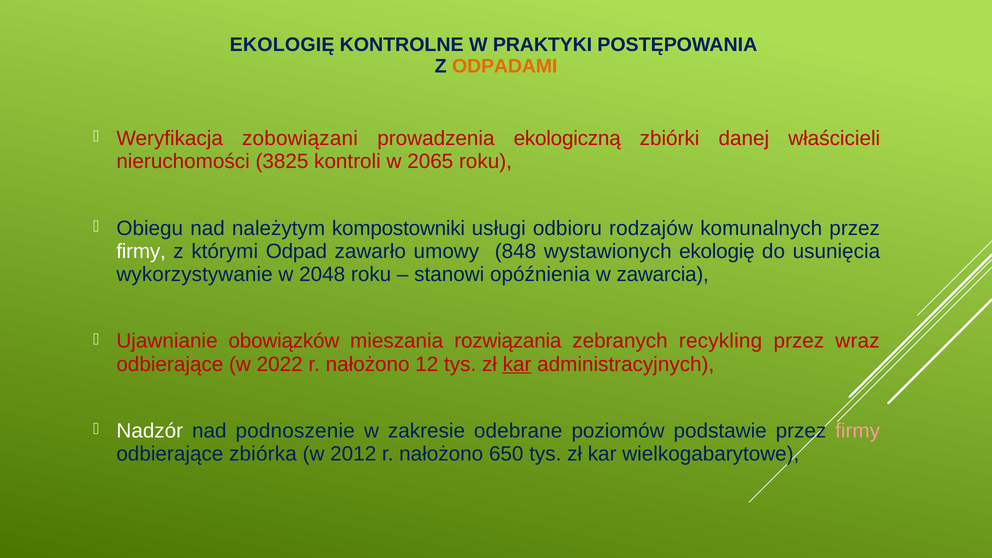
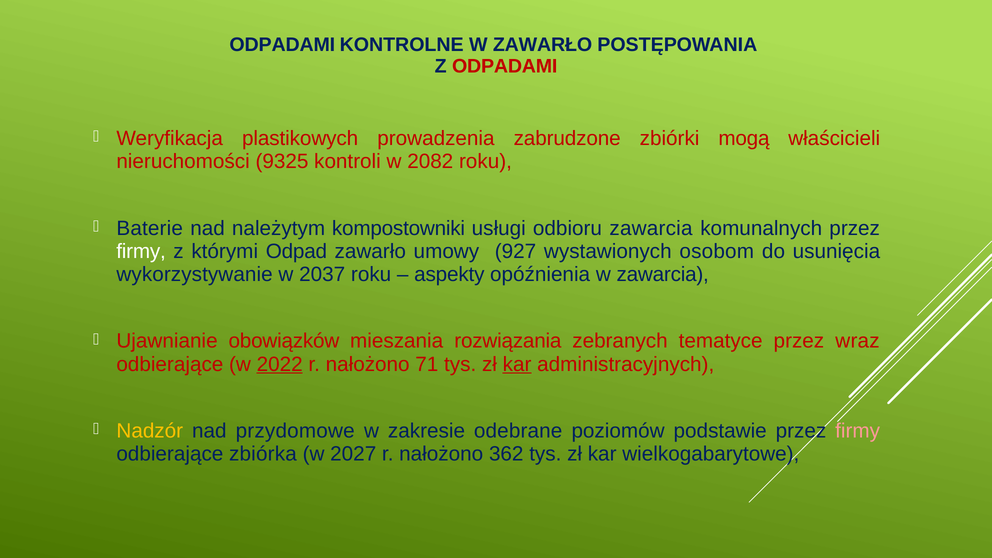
EKOLOGIĘ at (282, 45): EKOLOGIĘ -> ODPADAMI
W PRAKTYKI: PRAKTYKI -> ZAWARŁO
ODPADAMI at (505, 66) colour: orange -> red
zobowiązani: zobowiązani -> plastikowych
ekologiczną: ekologiczną -> zabrudzone
danej: danej -> mogą
3825: 3825 -> 9325
2065: 2065 -> 2082
Obiegu: Obiegu -> Baterie
odbioru rodzajów: rodzajów -> zawarcia
848: 848 -> 927
wystawionych ekologię: ekologię -> osobom
2048: 2048 -> 2037
stanowi: stanowi -> aspekty
recykling: recykling -> tematyce
2022 underline: none -> present
12: 12 -> 71
Nadzór colour: white -> yellow
podnoszenie: podnoszenie -> przydomowe
2012: 2012 -> 2027
650: 650 -> 362
